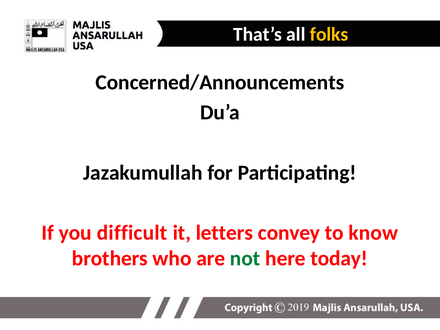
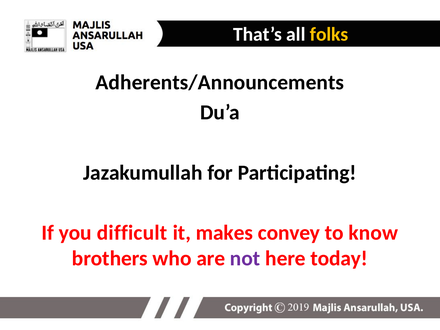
Concerned/Announcements: Concerned/Announcements -> Adherents/Announcements
letters: letters -> makes
not colour: green -> purple
